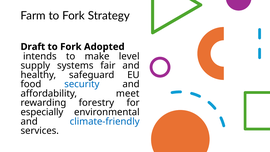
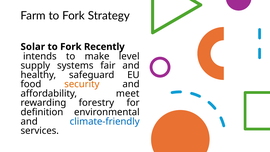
Draft: Draft -> Solar
Adopted: Adopted -> Recently
security colour: blue -> orange
especially: especially -> definition
